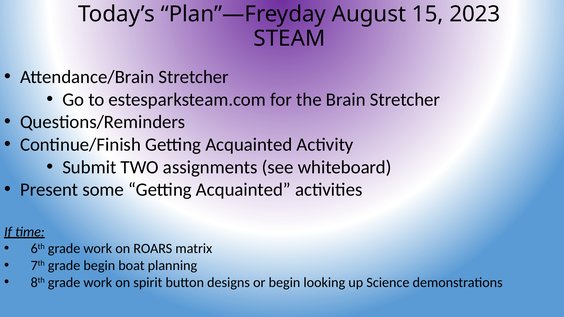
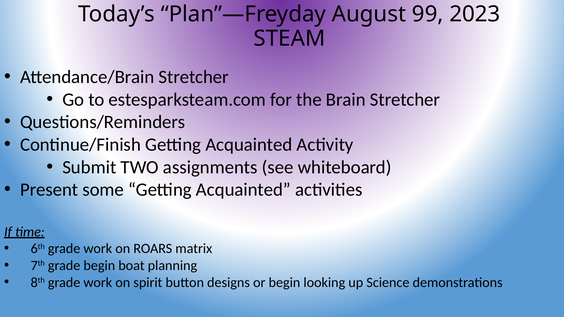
15: 15 -> 99
